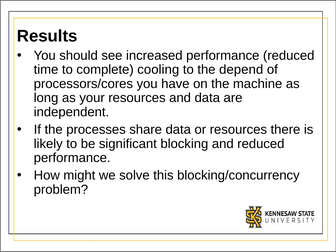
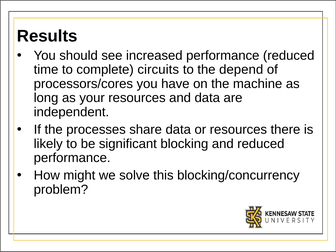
cooling: cooling -> circuits
